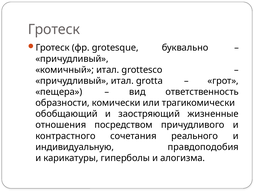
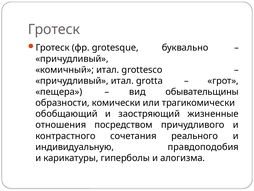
ответственность: ответственность -> обывательщины
